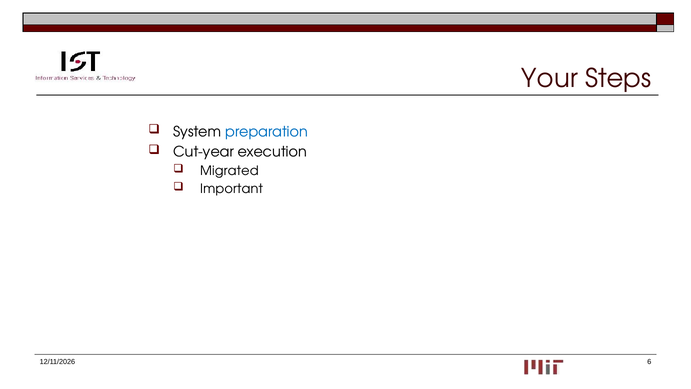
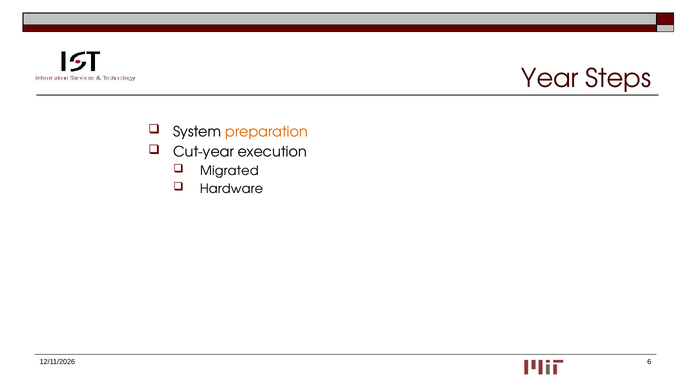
Your: Your -> Year
preparation colour: blue -> orange
Important: Important -> Hardware
